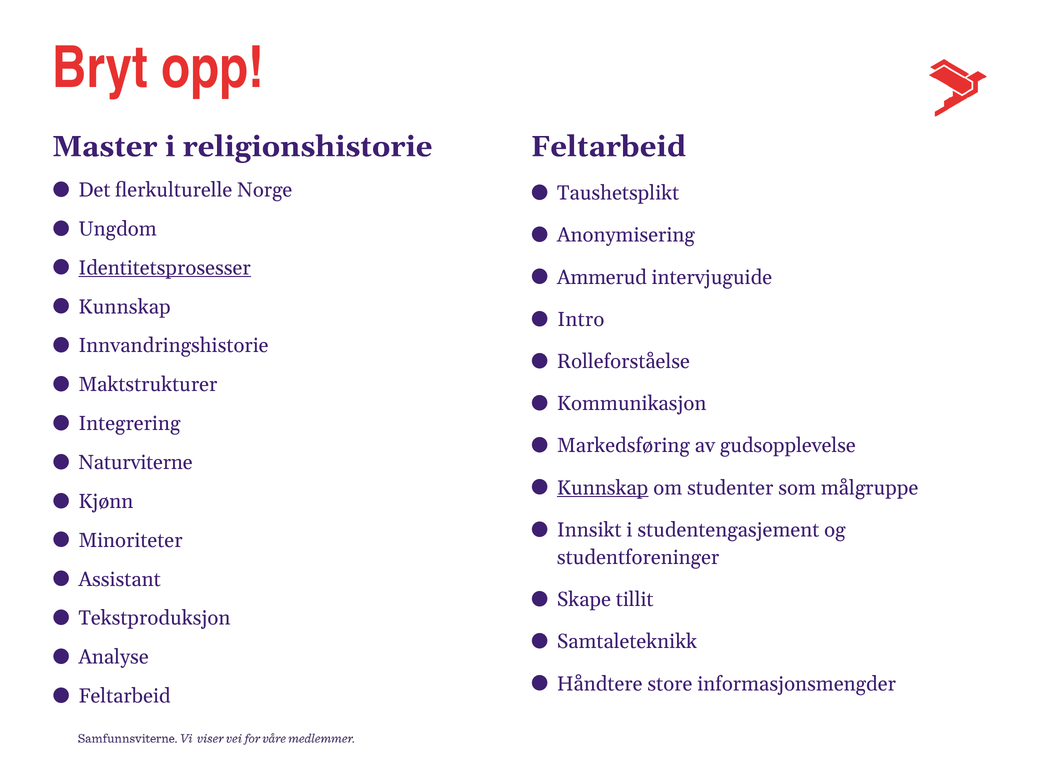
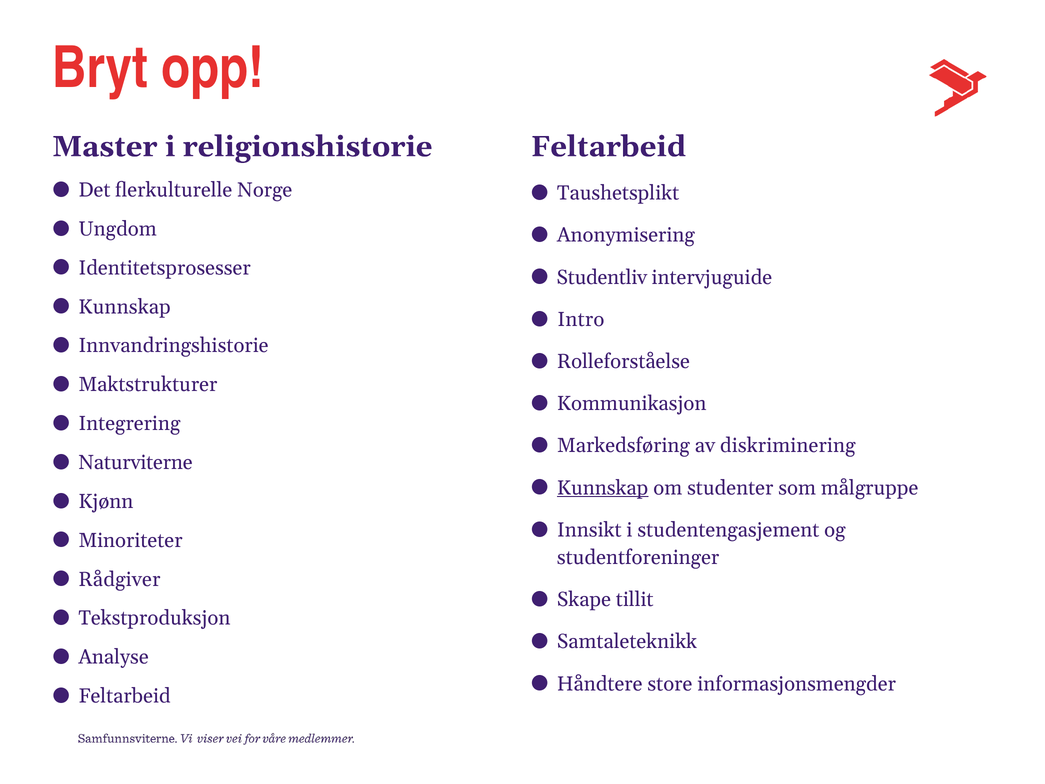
Identitetsprosesser underline: present -> none
Ammerud: Ammerud -> Studentliv
gudsopplevelse: gudsopplevelse -> diskriminering
Assistant: Assistant -> Rådgiver
